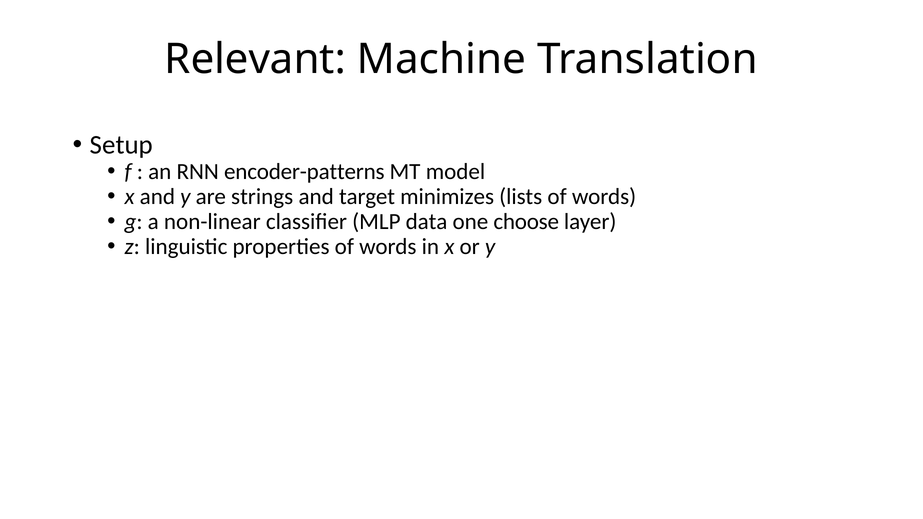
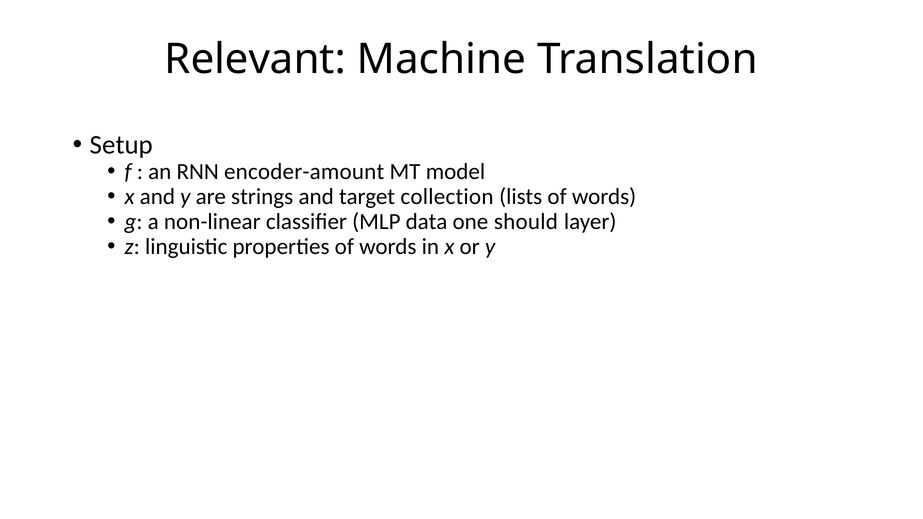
encoder-patterns: encoder-patterns -> encoder-amount
minimizes: minimizes -> collection
choose: choose -> should
